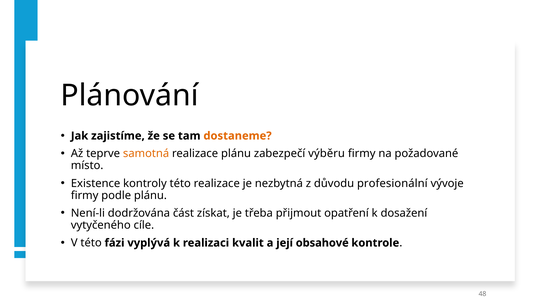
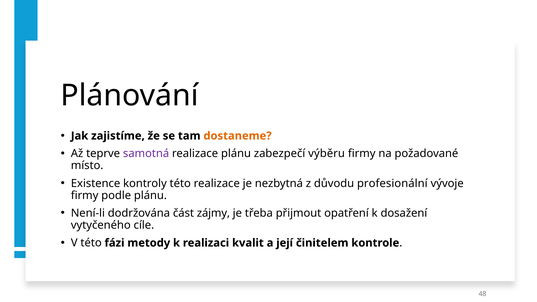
samotná colour: orange -> purple
získat: získat -> zájmy
vyplývá: vyplývá -> metody
obsahové: obsahové -> činitelem
